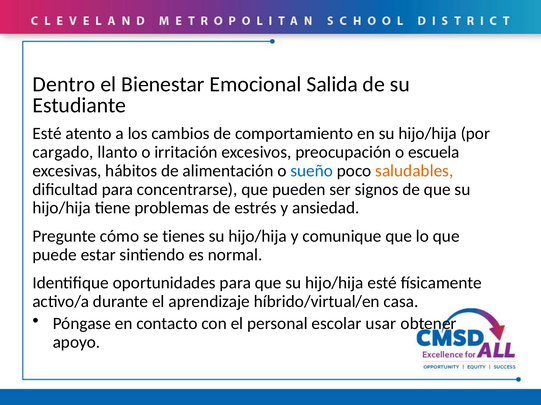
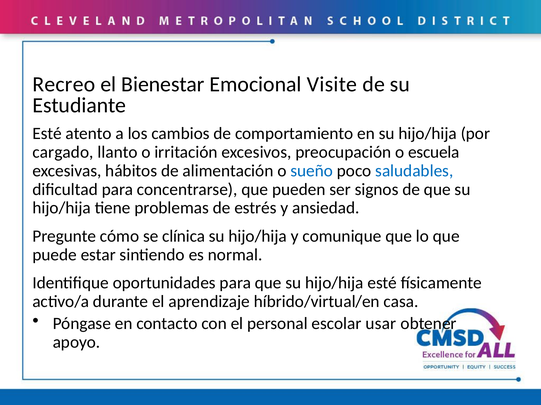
Dentro: Dentro -> Recreo
Salida: Salida -> Visite
saludables colour: orange -> blue
tienes: tienes -> clínica
